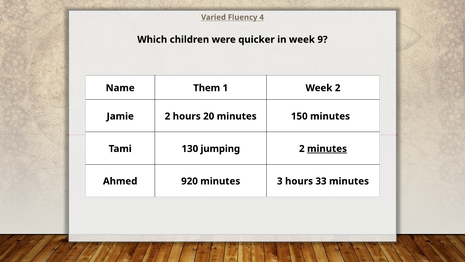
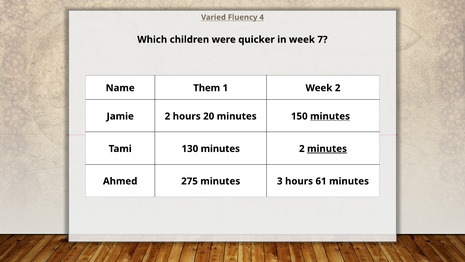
9: 9 -> 7
minutes at (330, 116) underline: none -> present
130 jumping: jumping -> minutes
920: 920 -> 275
33: 33 -> 61
